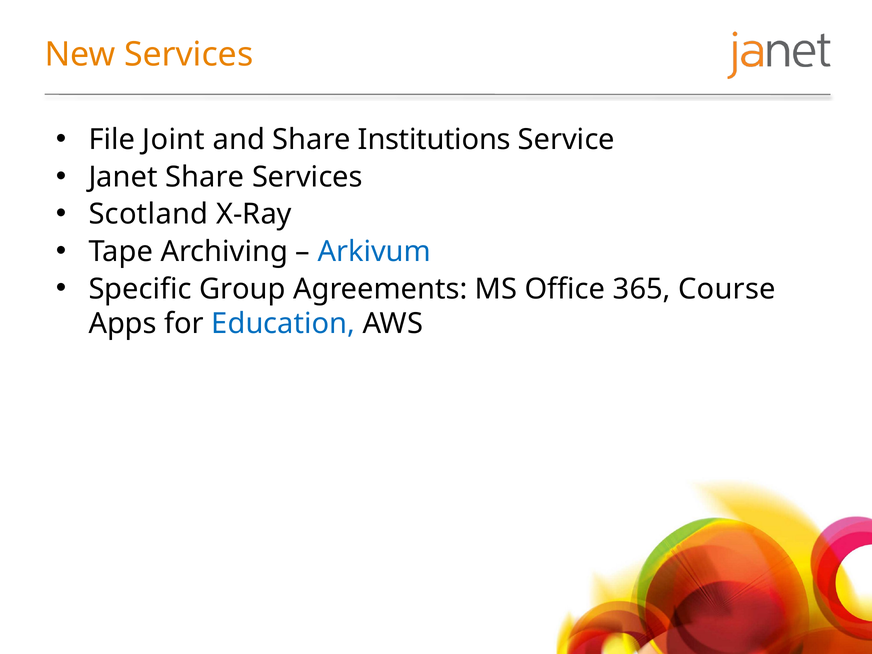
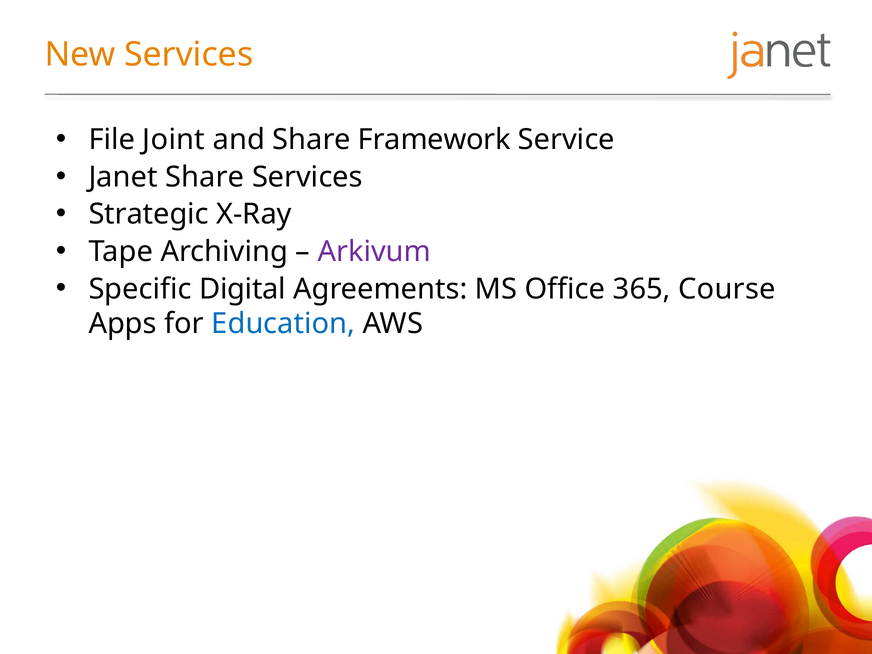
Institutions: Institutions -> Framework
Scotland: Scotland -> Strategic
Arkivum colour: blue -> purple
Group: Group -> Digital
